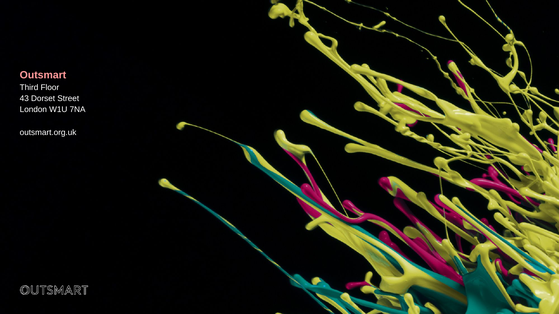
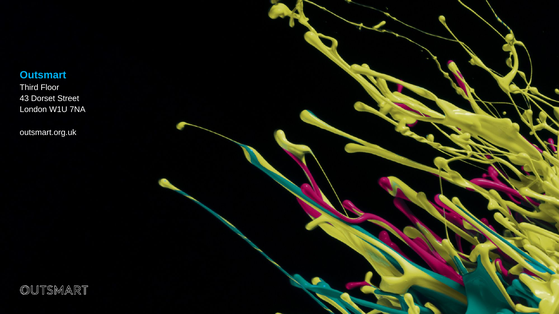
Outsmart colour: pink -> light blue
